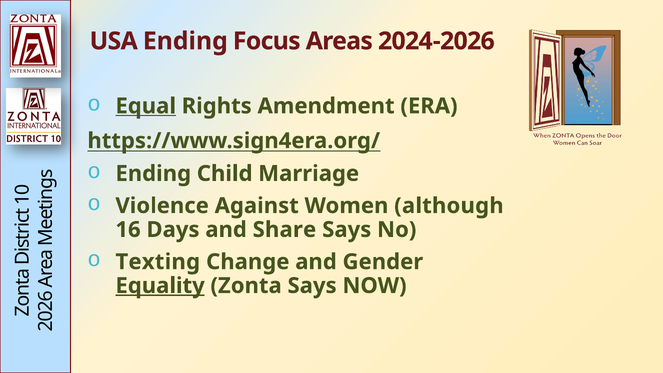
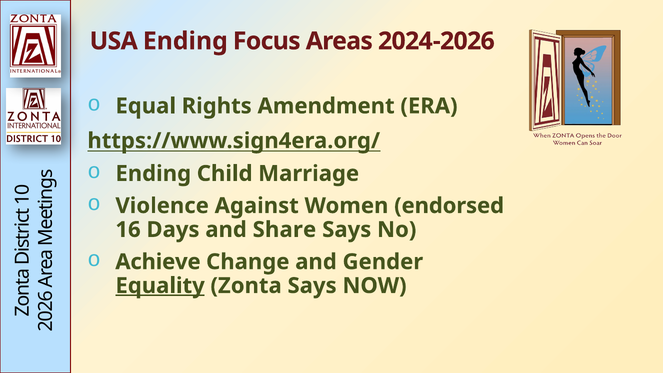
Equal underline: present -> none
although: although -> endorsed
Texting: Texting -> Achieve
